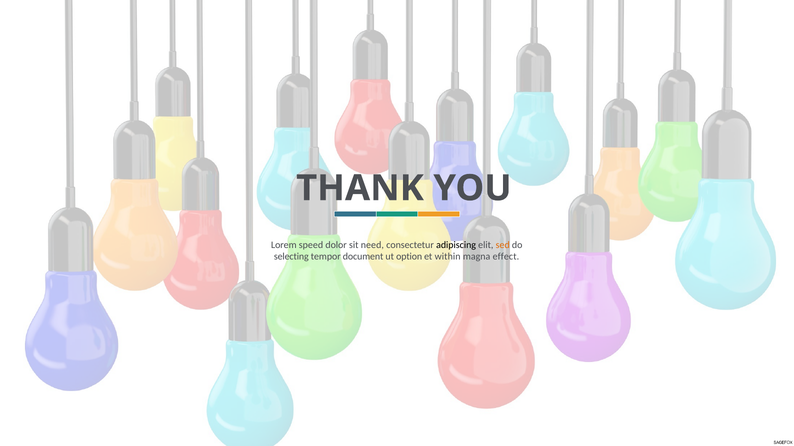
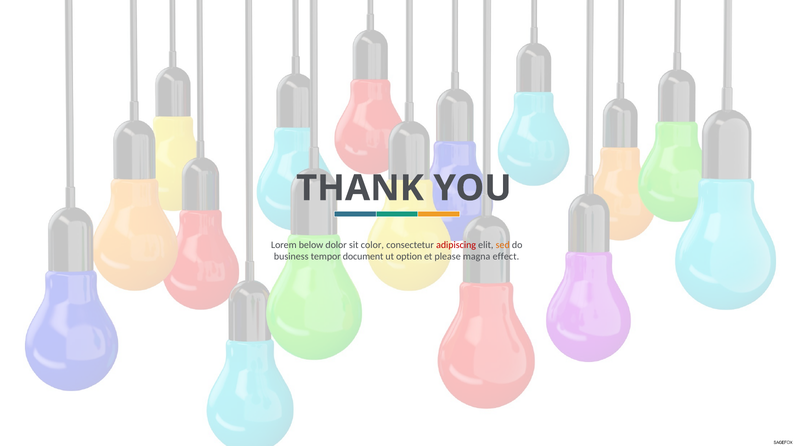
speed: speed -> below
need: need -> color
adipiscing colour: black -> red
selecting: selecting -> business
within: within -> please
